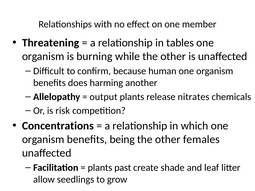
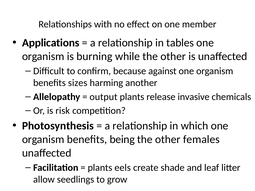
Threatening: Threatening -> Applications
human: human -> against
does: does -> sizes
nitrates: nitrates -> invasive
Concentrations: Concentrations -> Photosynthesis
past: past -> eels
